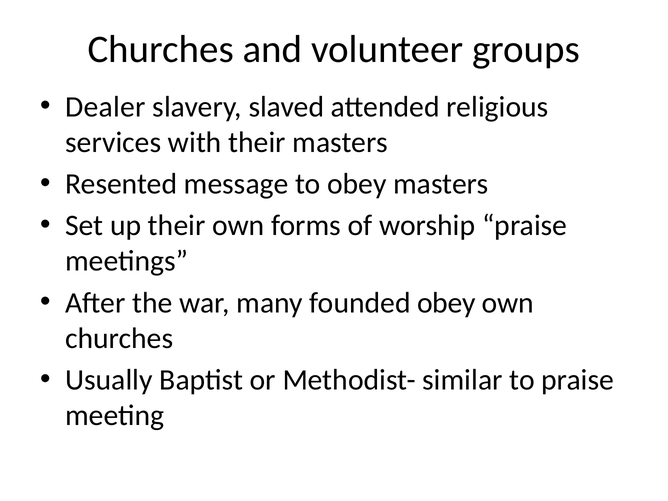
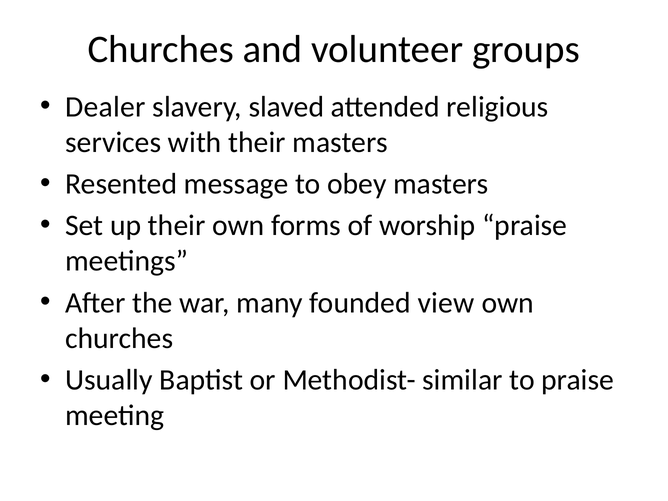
founded obey: obey -> view
